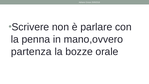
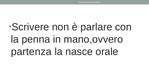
bozze: bozze -> nasce
